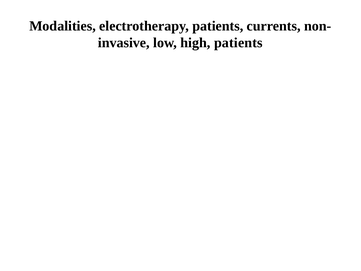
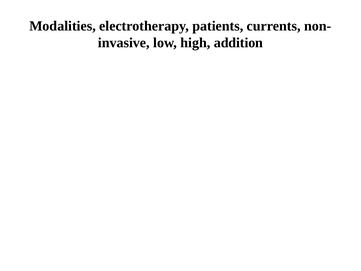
high patients: patients -> addition
